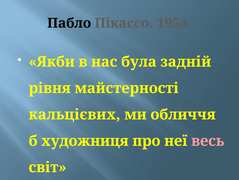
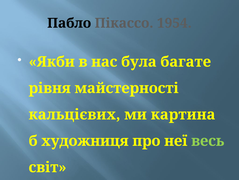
задній: задній -> багате
обличчя: обличчя -> картина
весь colour: pink -> light green
